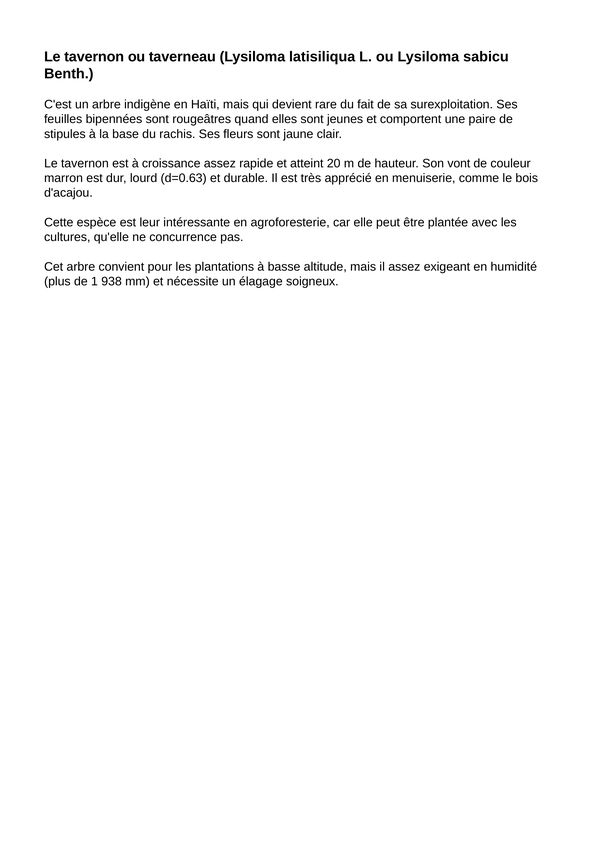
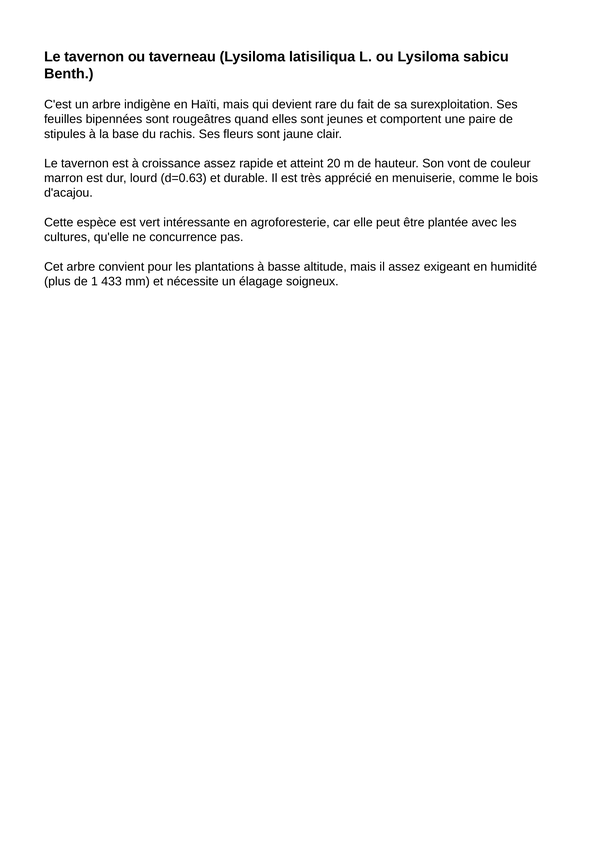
leur: leur -> vert
938: 938 -> 433
